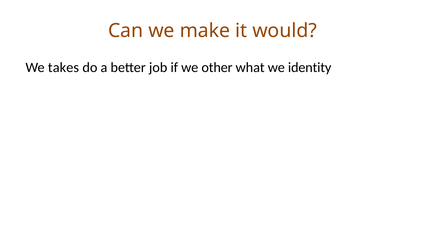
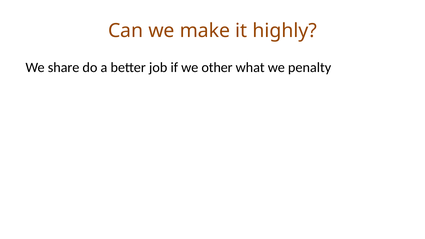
would: would -> highly
takes: takes -> share
identity: identity -> penalty
